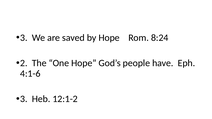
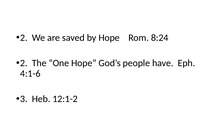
3 at (24, 38): 3 -> 2
